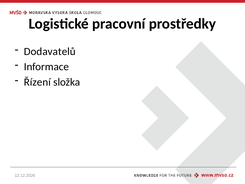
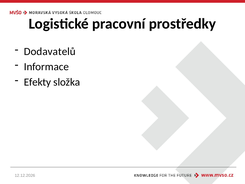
Řízení: Řízení -> Efekty
